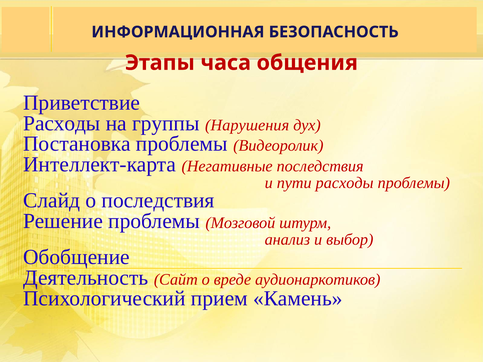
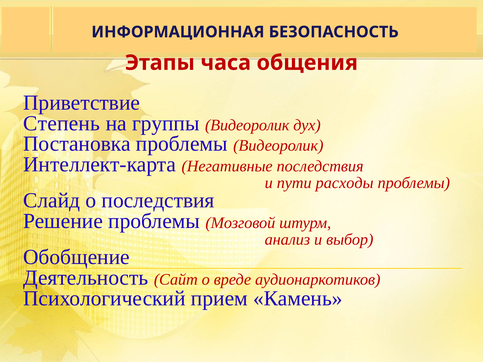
Расходы at (62, 123): Расходы -> Степень
группы Нарушения: Нарушения -> Видеоролик
